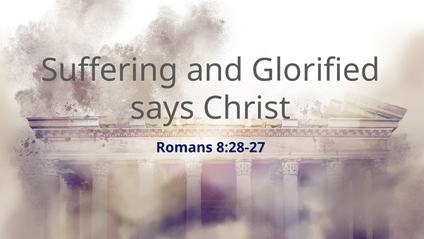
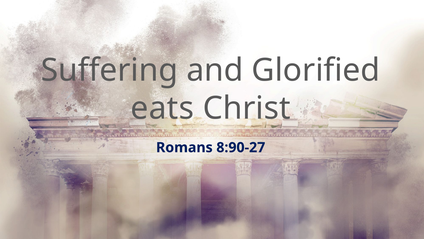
says: says -> eats
8:28-27: 8:28-27 -> 8:90-27
